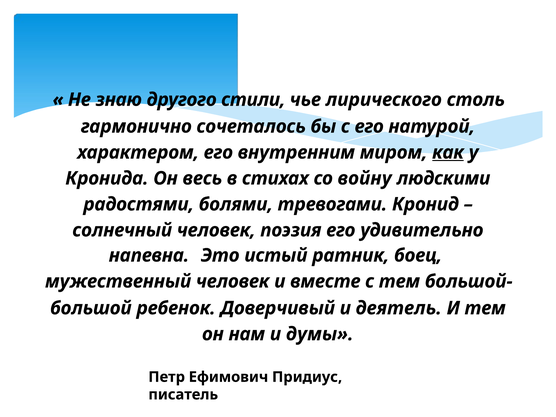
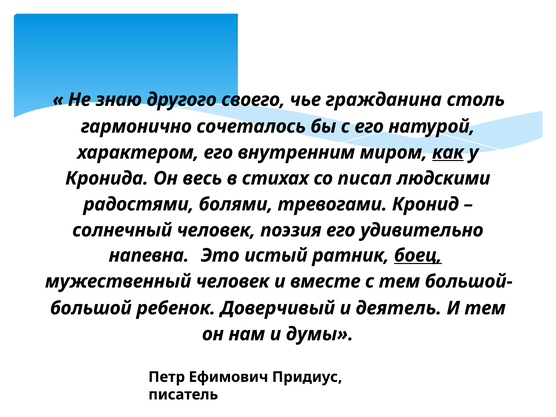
стили: стили -> своего
лирического: лирического -> гражданина
войну: войну -> писал
боец underline: none -> present
